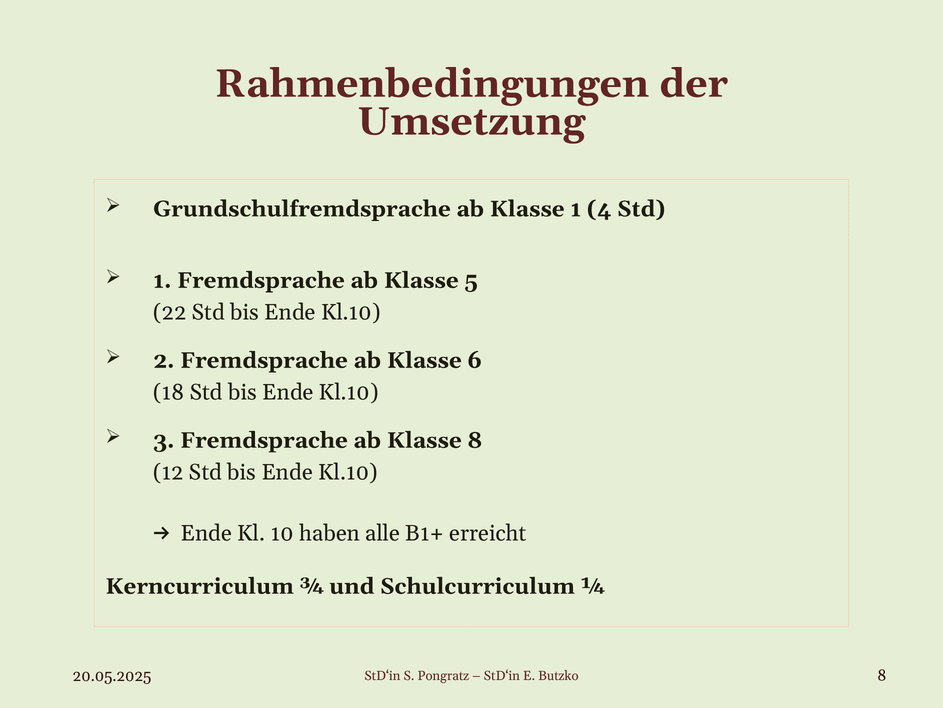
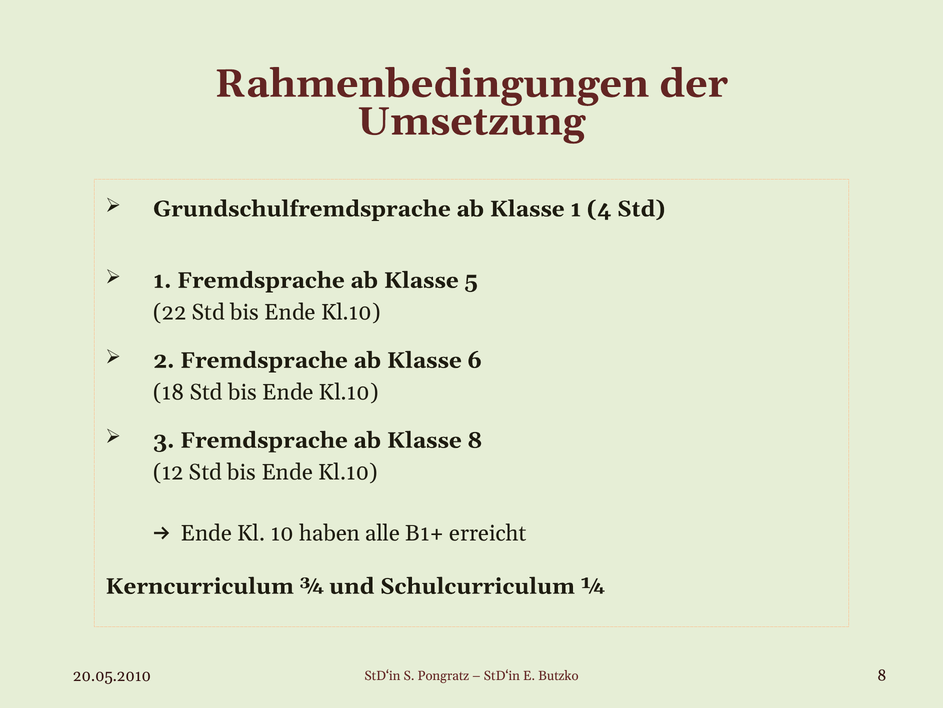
20.05.2025: 20.05.2025 -> 20.05.2010
